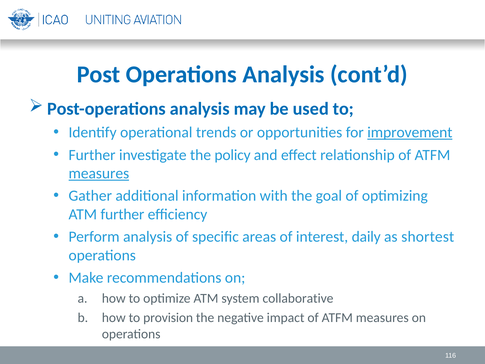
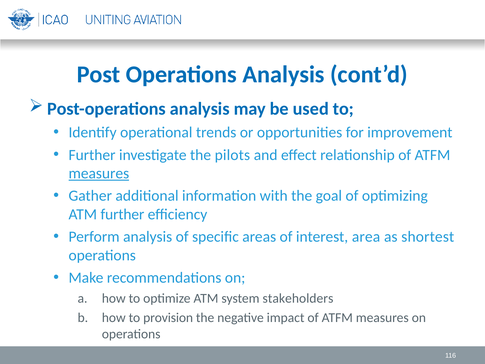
improvement underline: present -> none
policy: policy -> pilots
daily: daily -> area
collaborative: collaborative -> stakeholders
